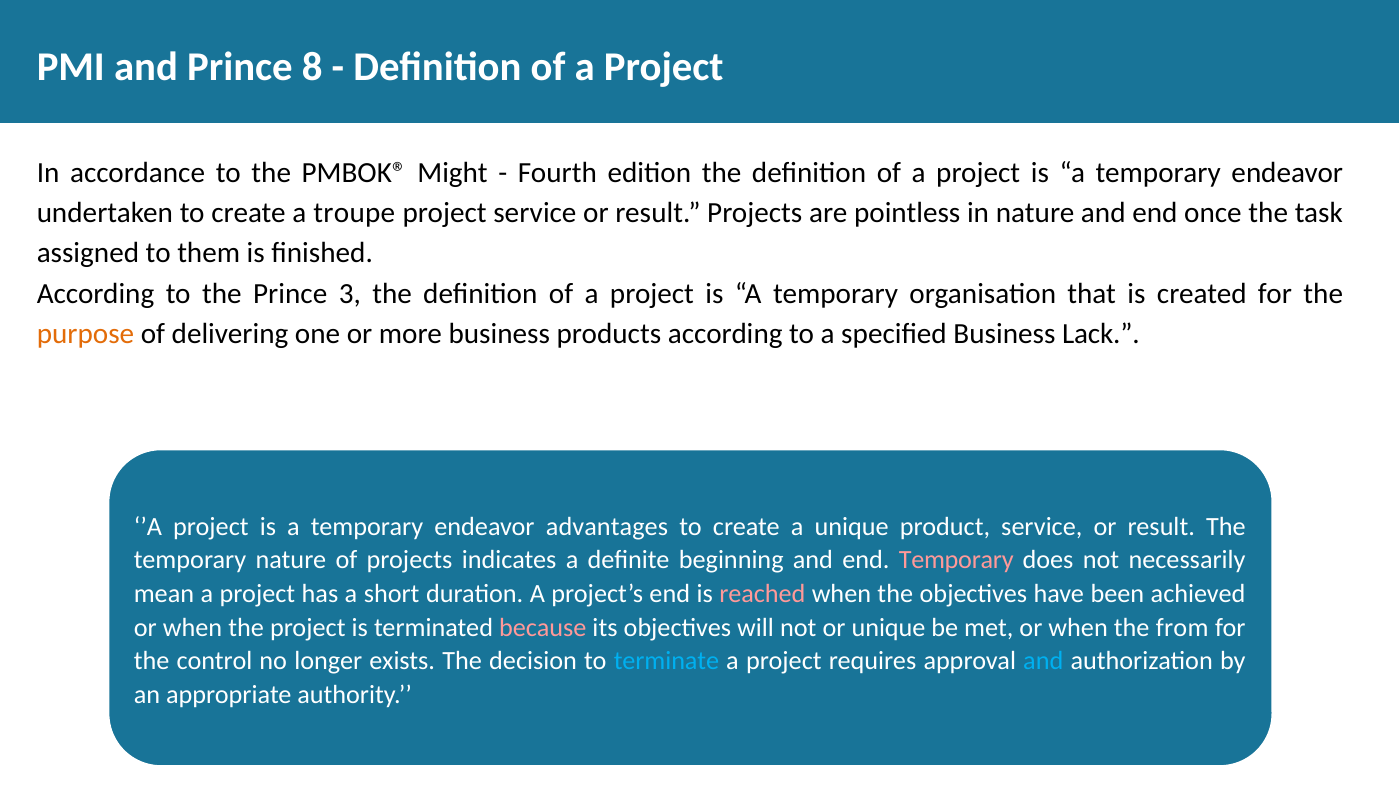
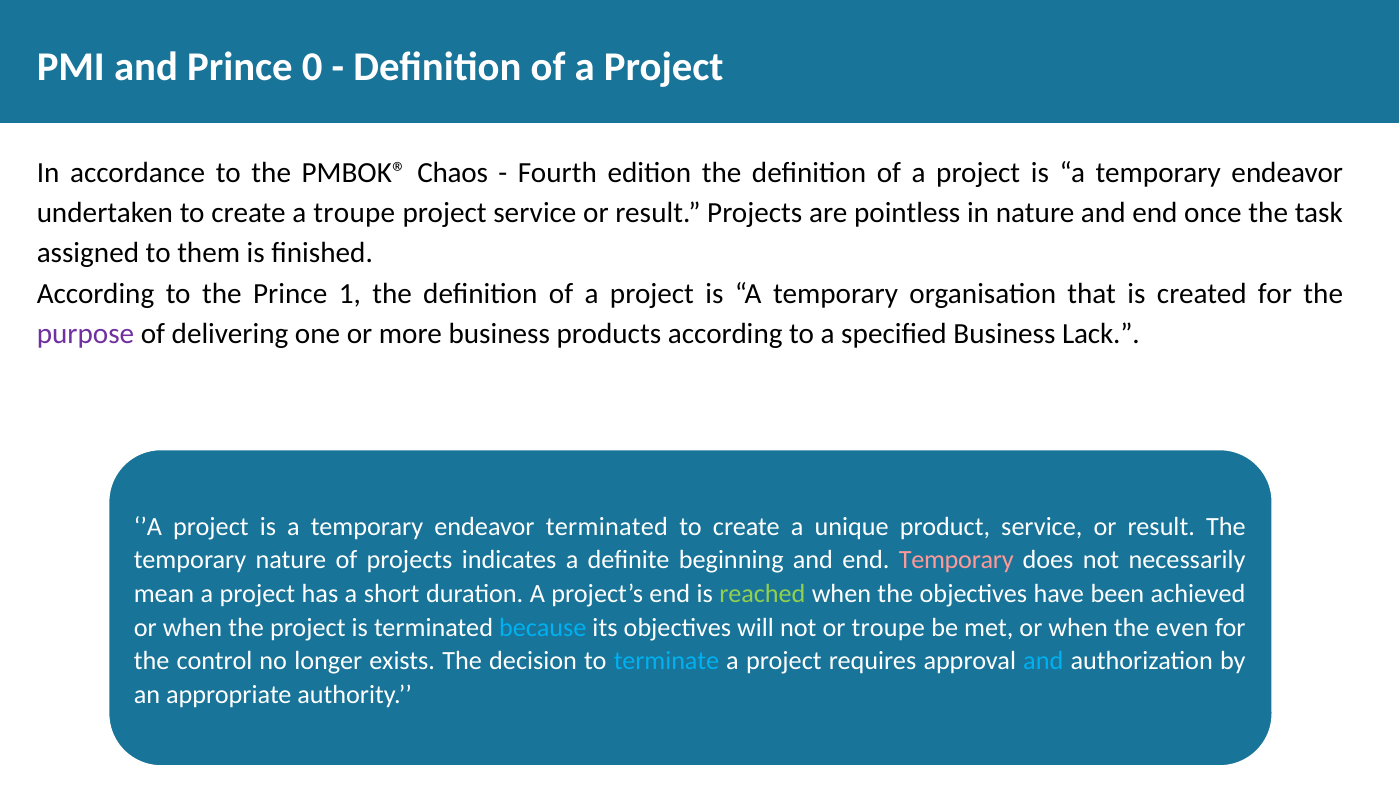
8: 8 -> 0
Might: Might -> Chaos
3: 3 -> 1
purpose colour: orange -> purple
endeavor advantages: advantages -> terminated
reached colour: pink -> light green
because colour: pink -> light blue
or unique: unique -> troupe
from: from -> even
